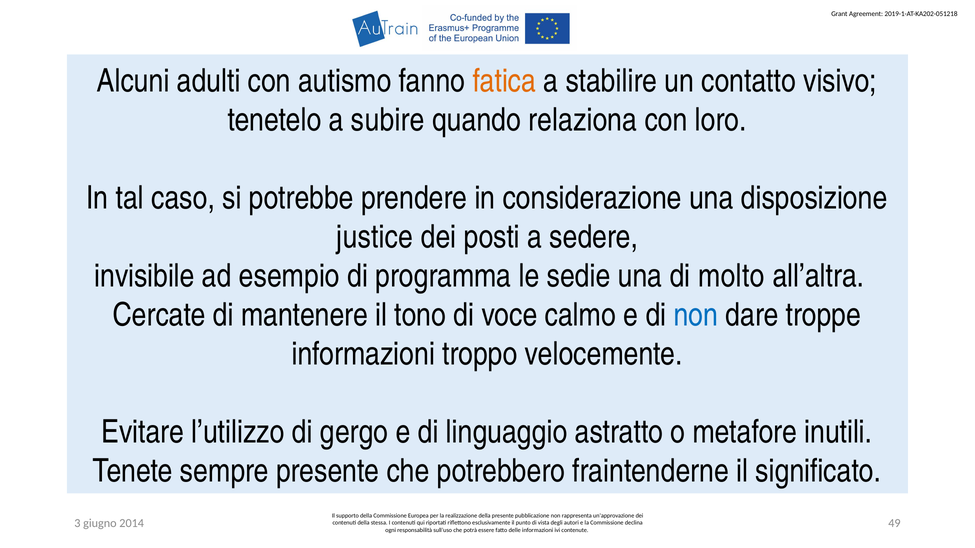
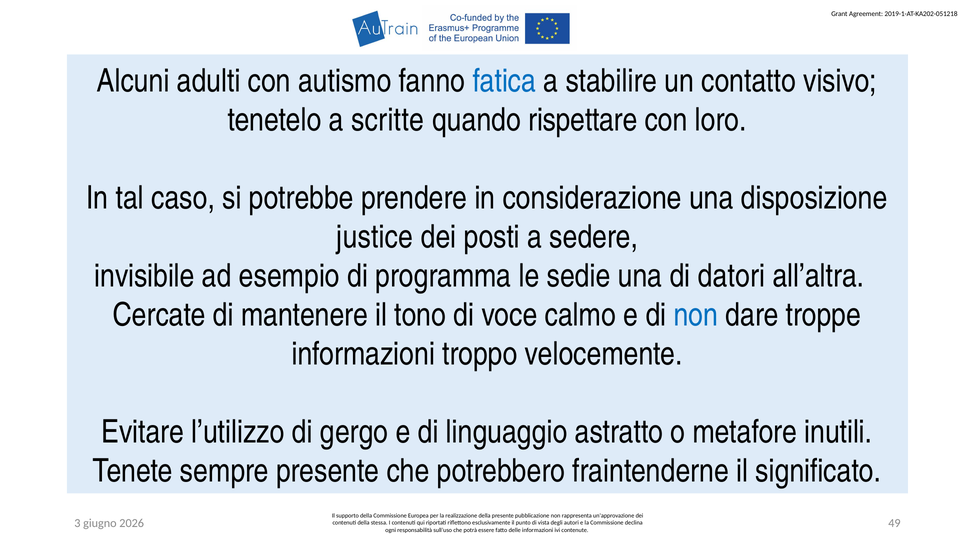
fatica colour: orange -> blue
subire: subire -> scritte
relaziona: relaziona -> rispettare
molto: molto -> datori
2014: 2014 -> 2026
